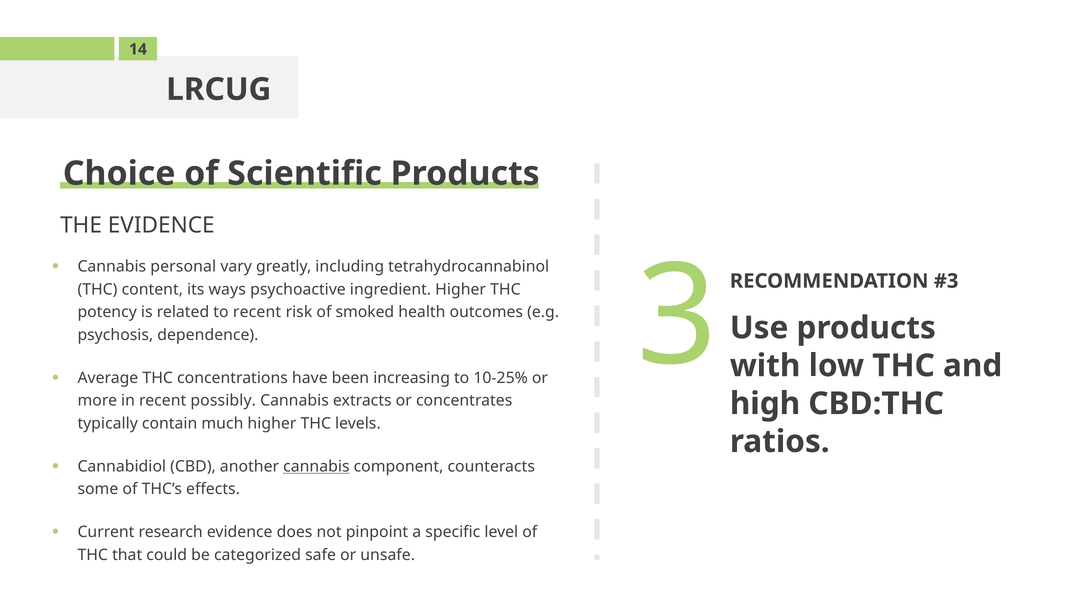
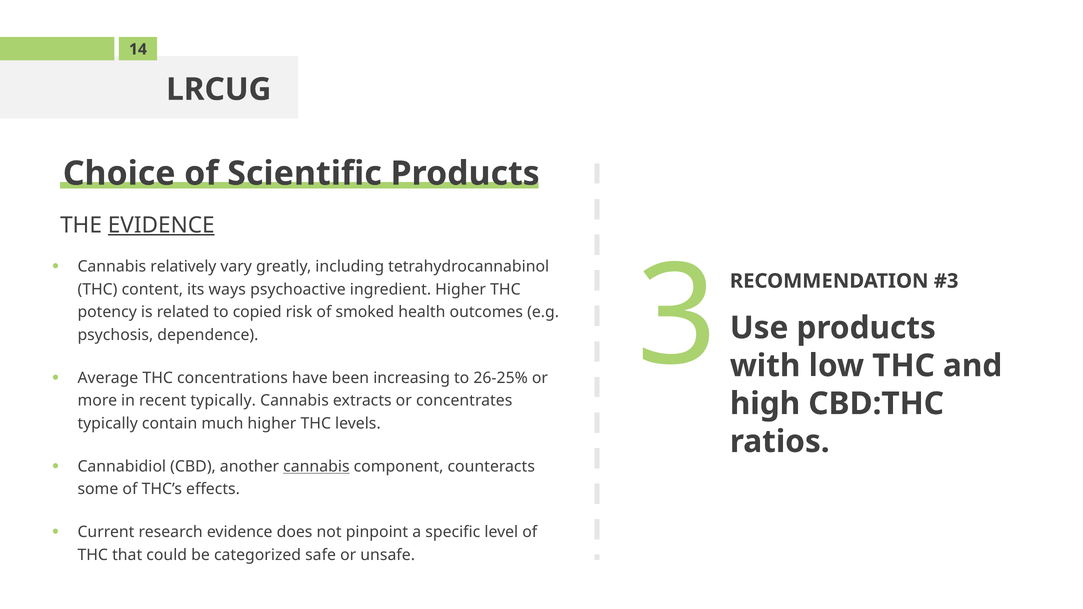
EVIDENCE at (161, 225) underline: none -> present
personal: personal -> relatively
to recent: recent -> copied
10-25%: 10-25% -> 26-25%
recent possibly: possibly -> typically
